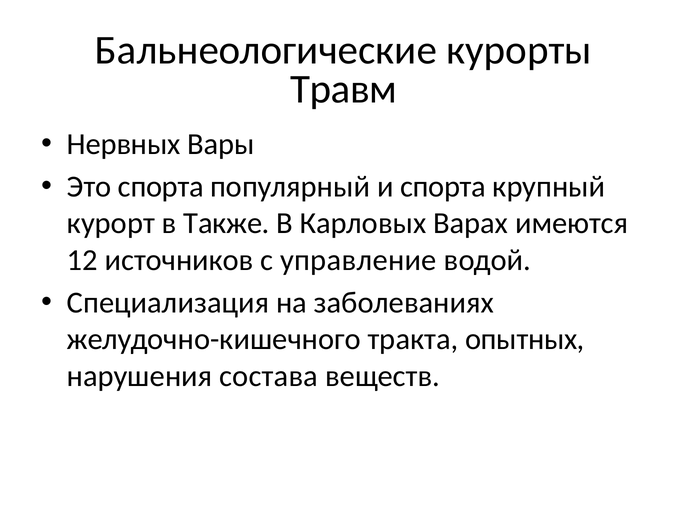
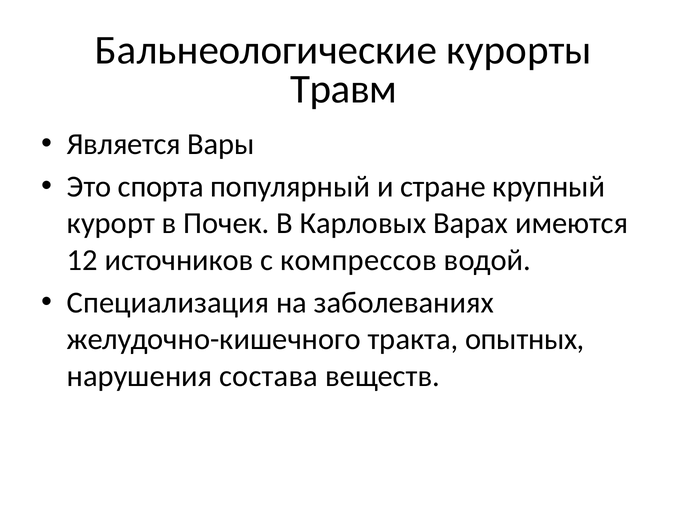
Нервных: Нервных -> Является
и спорта: спорта -> стране
Также: Также -> Почек
управление: управление -> компрессов
